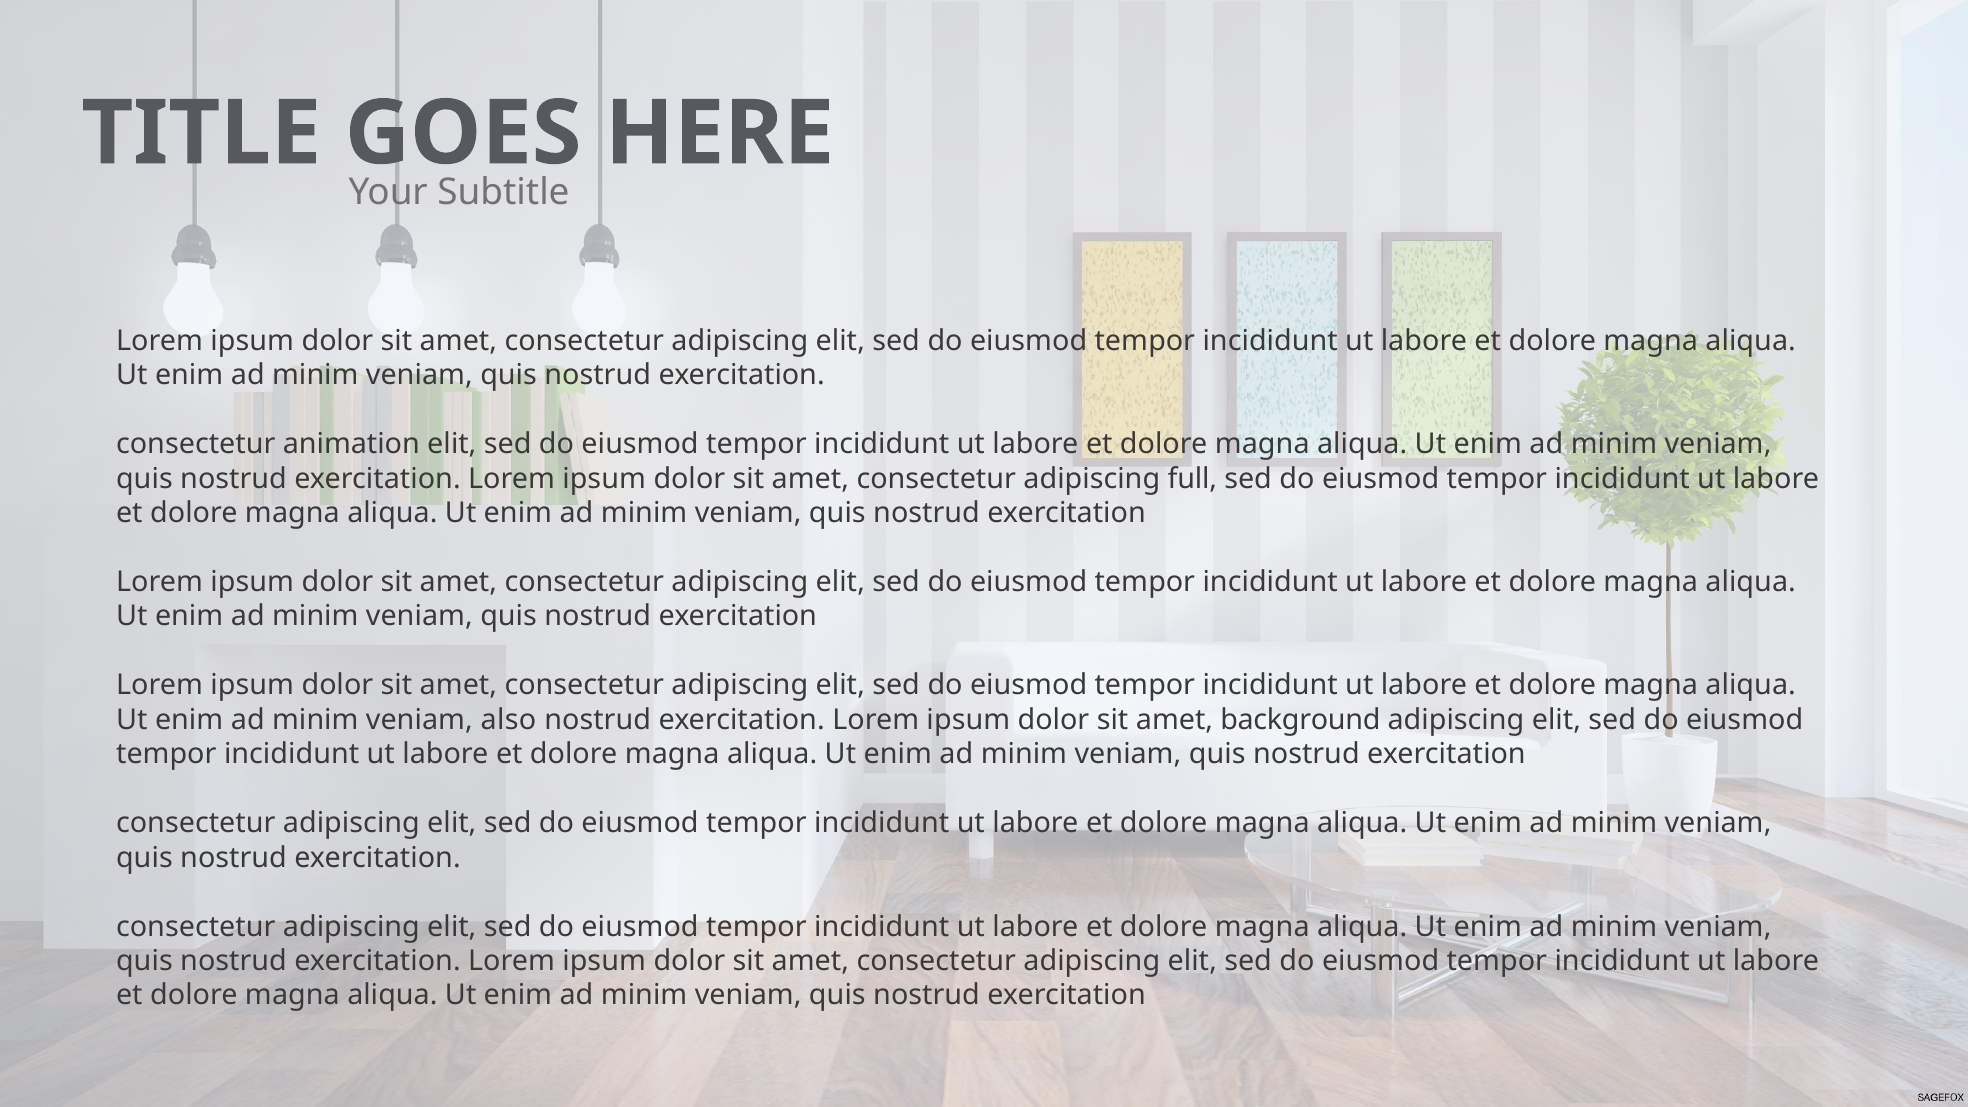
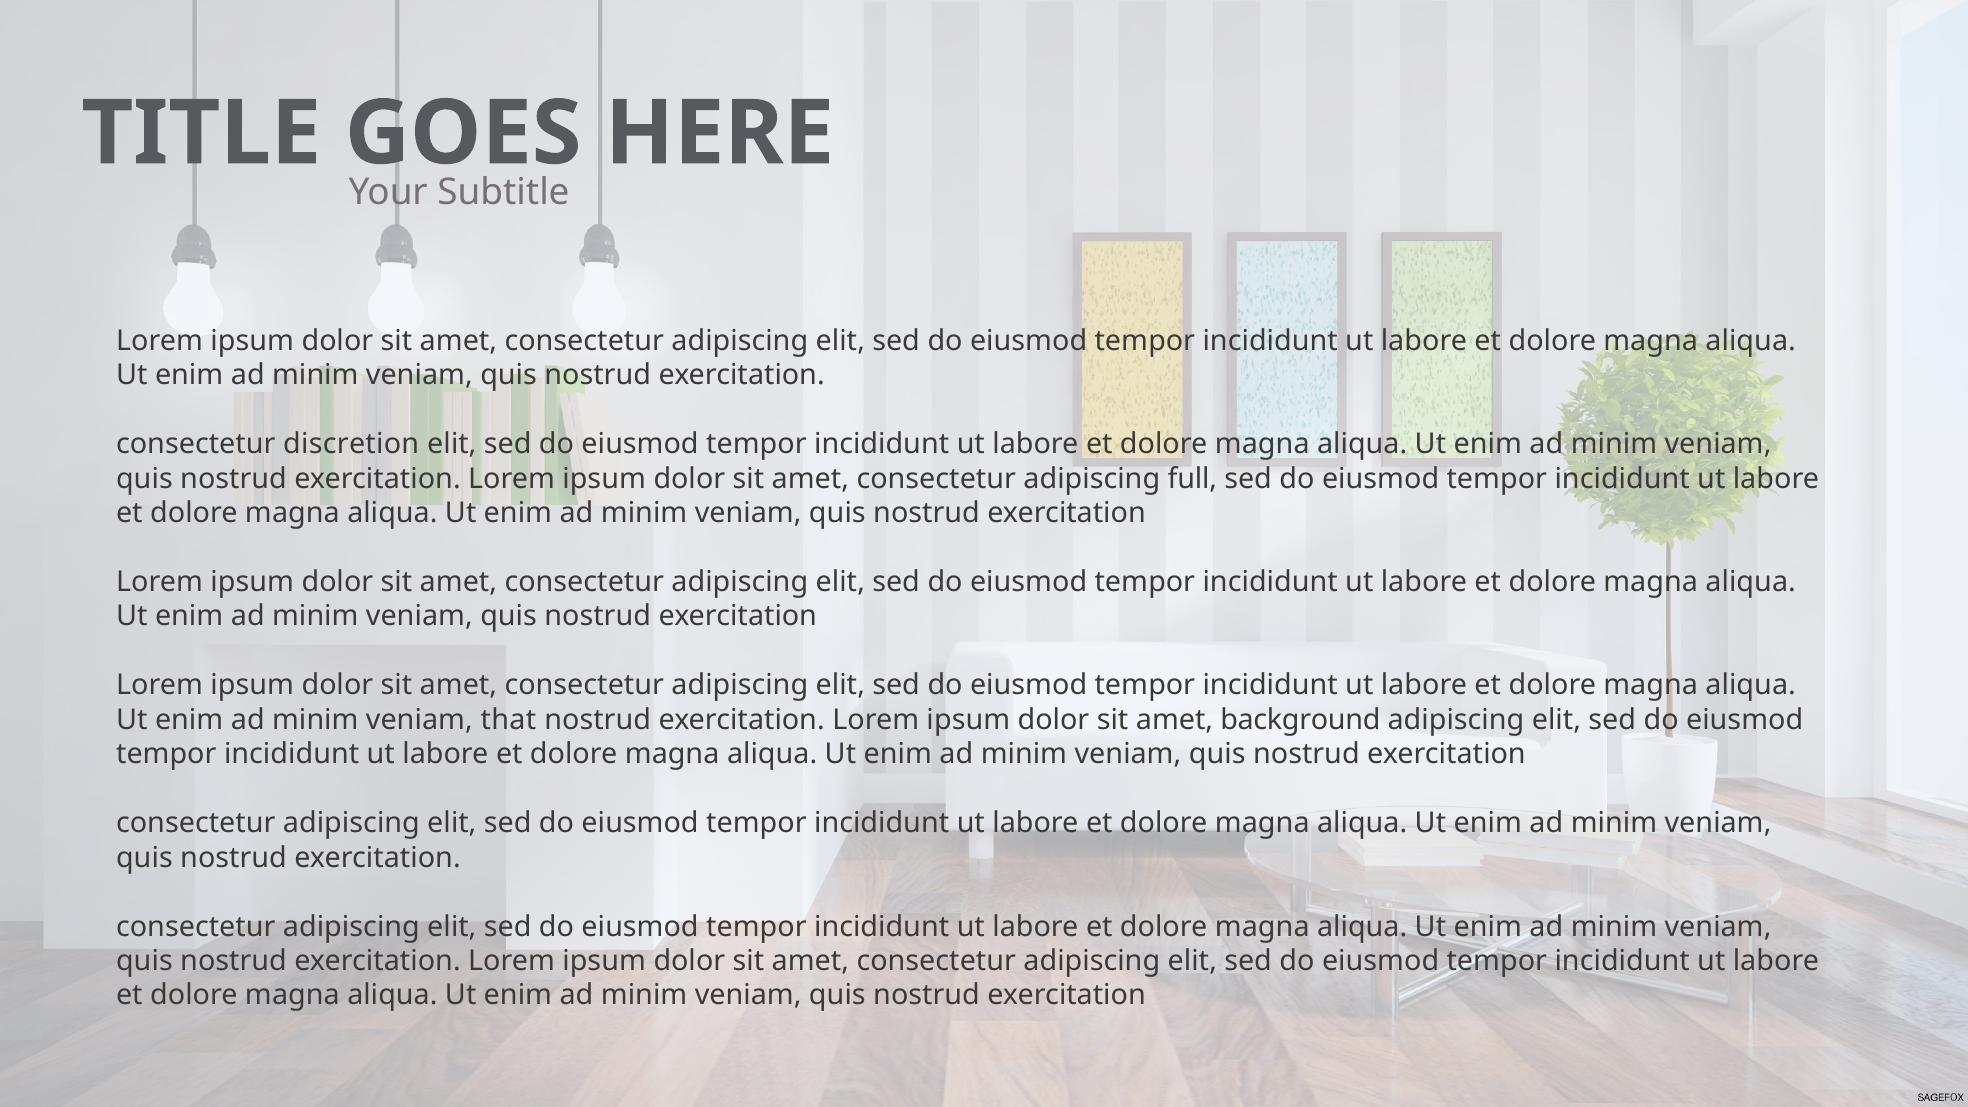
animation: animation -> discretion
also: also -> that
